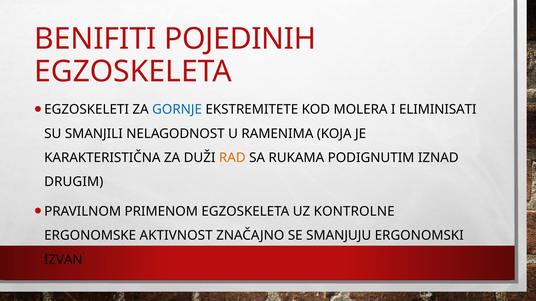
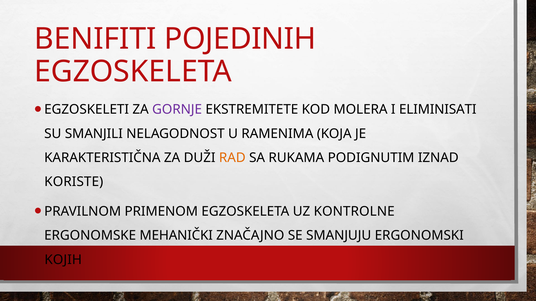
GORNJE colour: blue -> purple
DRUGIM: DRUGIM -> KORISTE
AKTIVNOST: AKTIVNOST -> MEHANIČKI
IZVAN: IZVAN -> KOJIH
